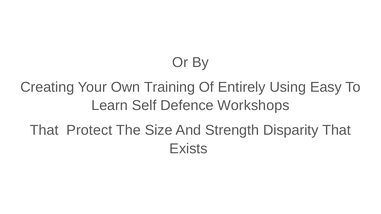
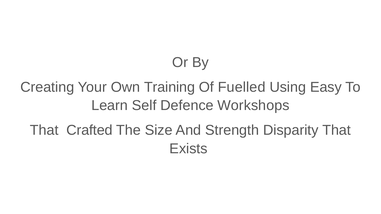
Entirely: Entirely -> Fuelled
Protect: Protect -> Crafted
